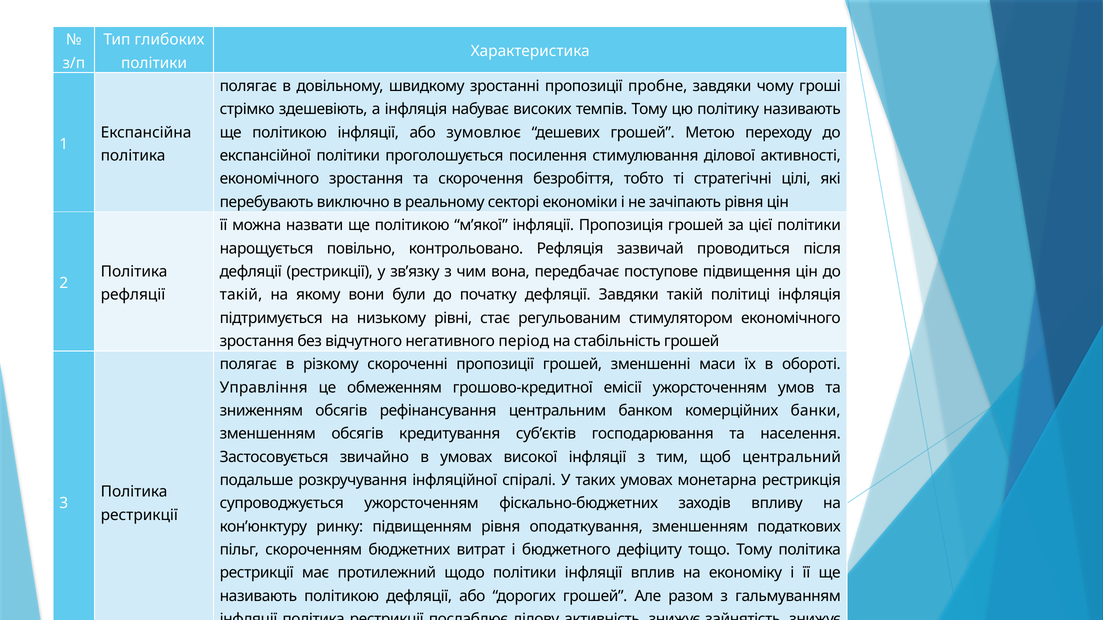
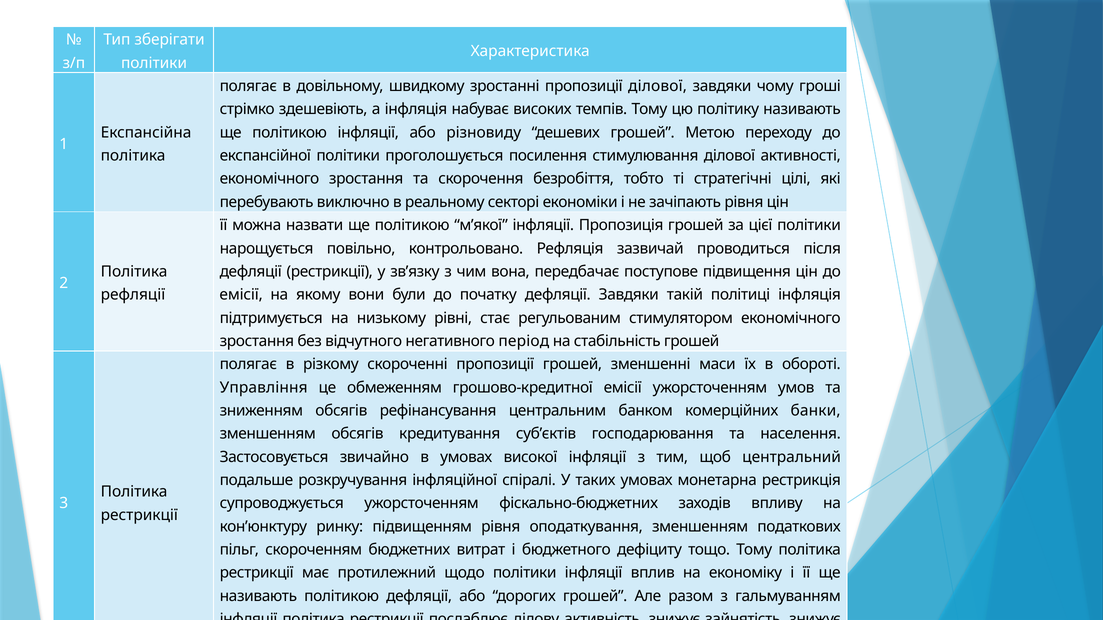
глибоких: глибоких -> зберігати
пропозиції пробне: пробне -> ділової
зумовлює: зумовлює -> різновиду
такій at (241, 295): такій -> емісії
